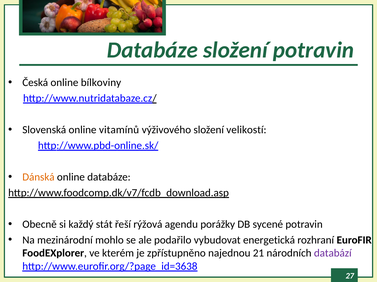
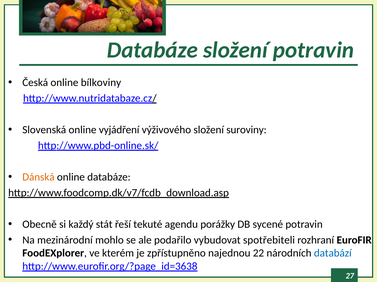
vitamínů: vitamínů -> vyjádření
velikostí: velikostí -> suroviny
rýžová: rýžová -> tekuté
energetická: energetická -> spotřebiteli
21: 21 -> 22
databází colour: purple -> blue
